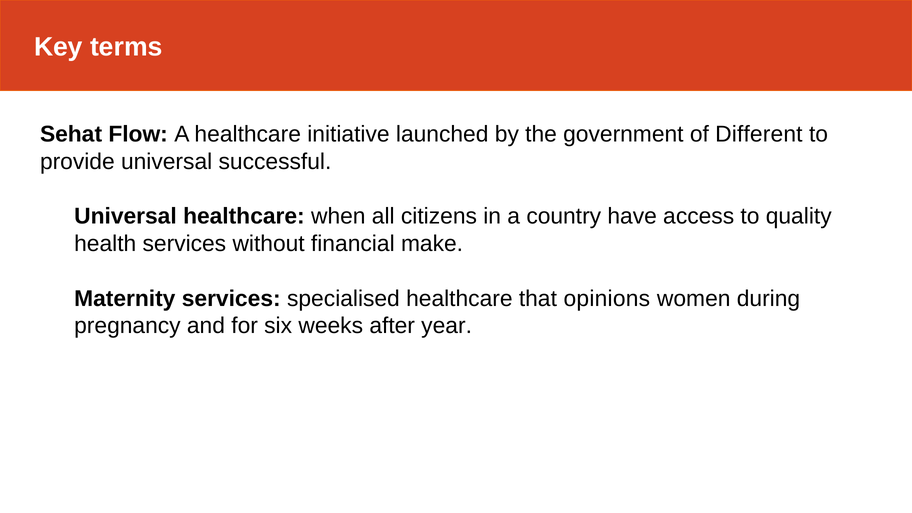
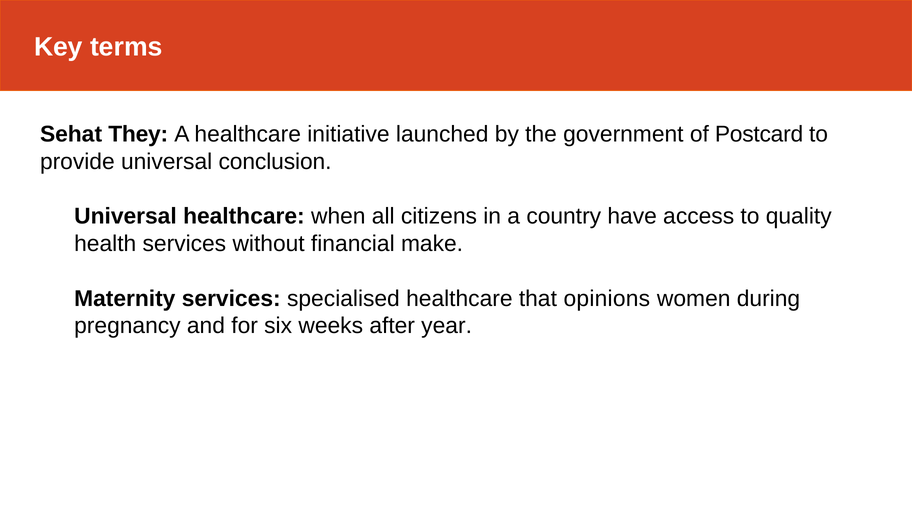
Flow: Flow -> They
Different: Different -> Postcard
successful: successful -> conclusion
